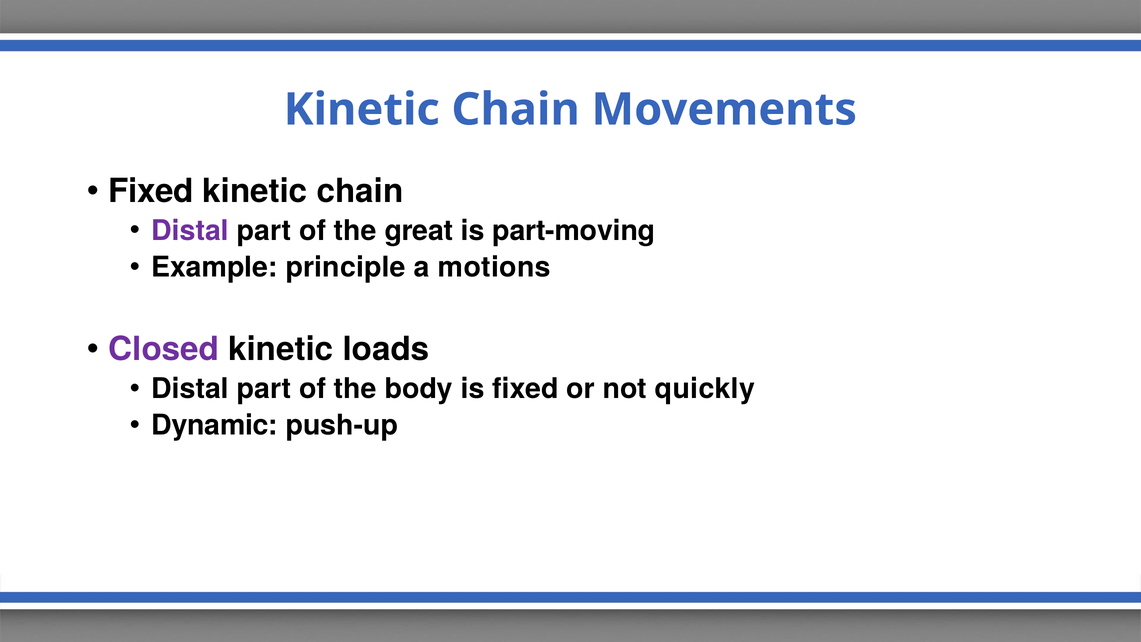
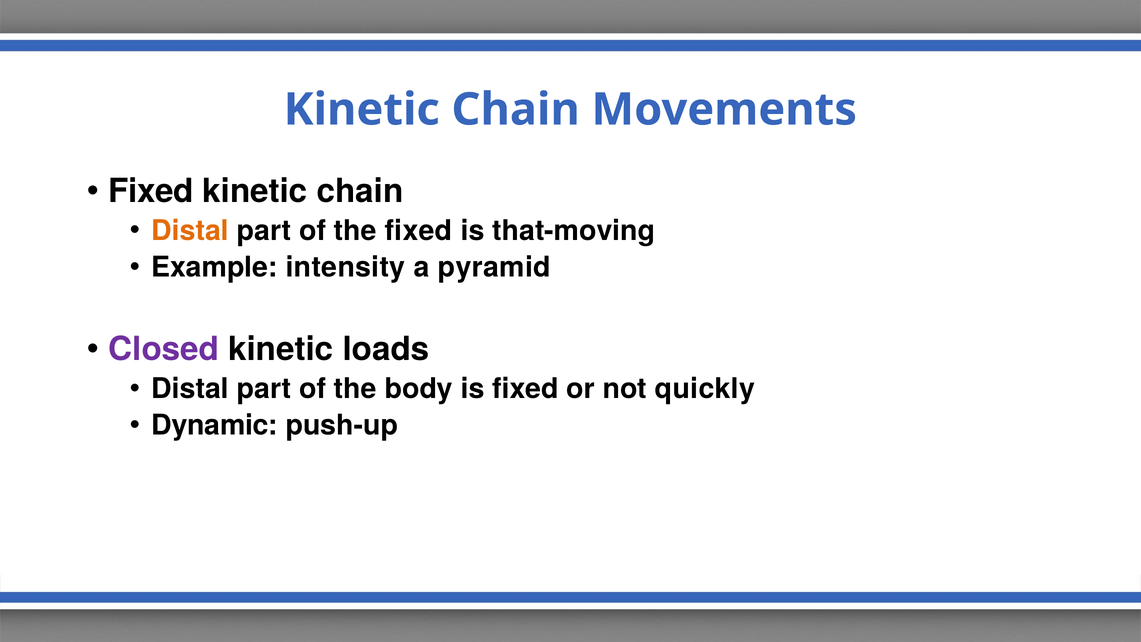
Distal at (190, 231) colour: purple -> orange
the great: great -> fixed
part-moving: part-moving -> that-moving
principle: principle -> intensity
motions: motions -> pyramid
